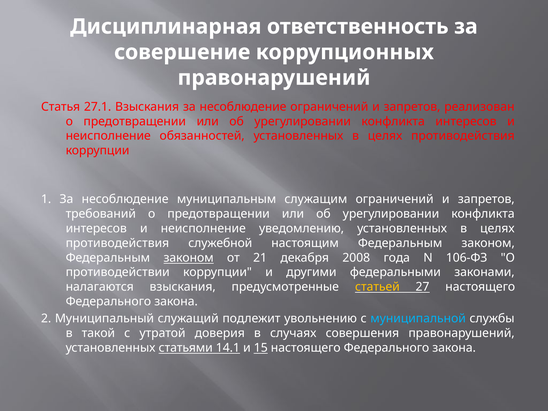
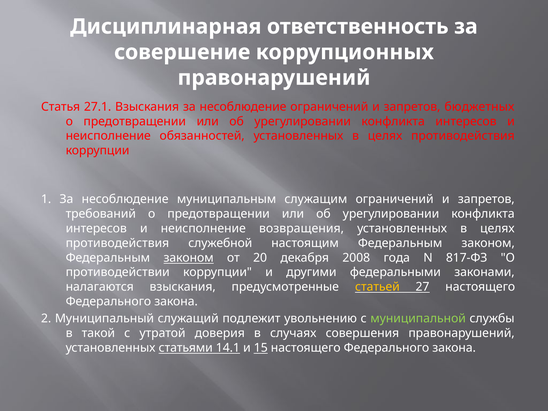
реализован: реализован -> бюджетных
уведомлению: уведомлению -> возвращения
21: 21 -> 20
106-ФЗ: 106-ФЗ -> 817-ФЗ
муниципальной colour: light blue -> light green
